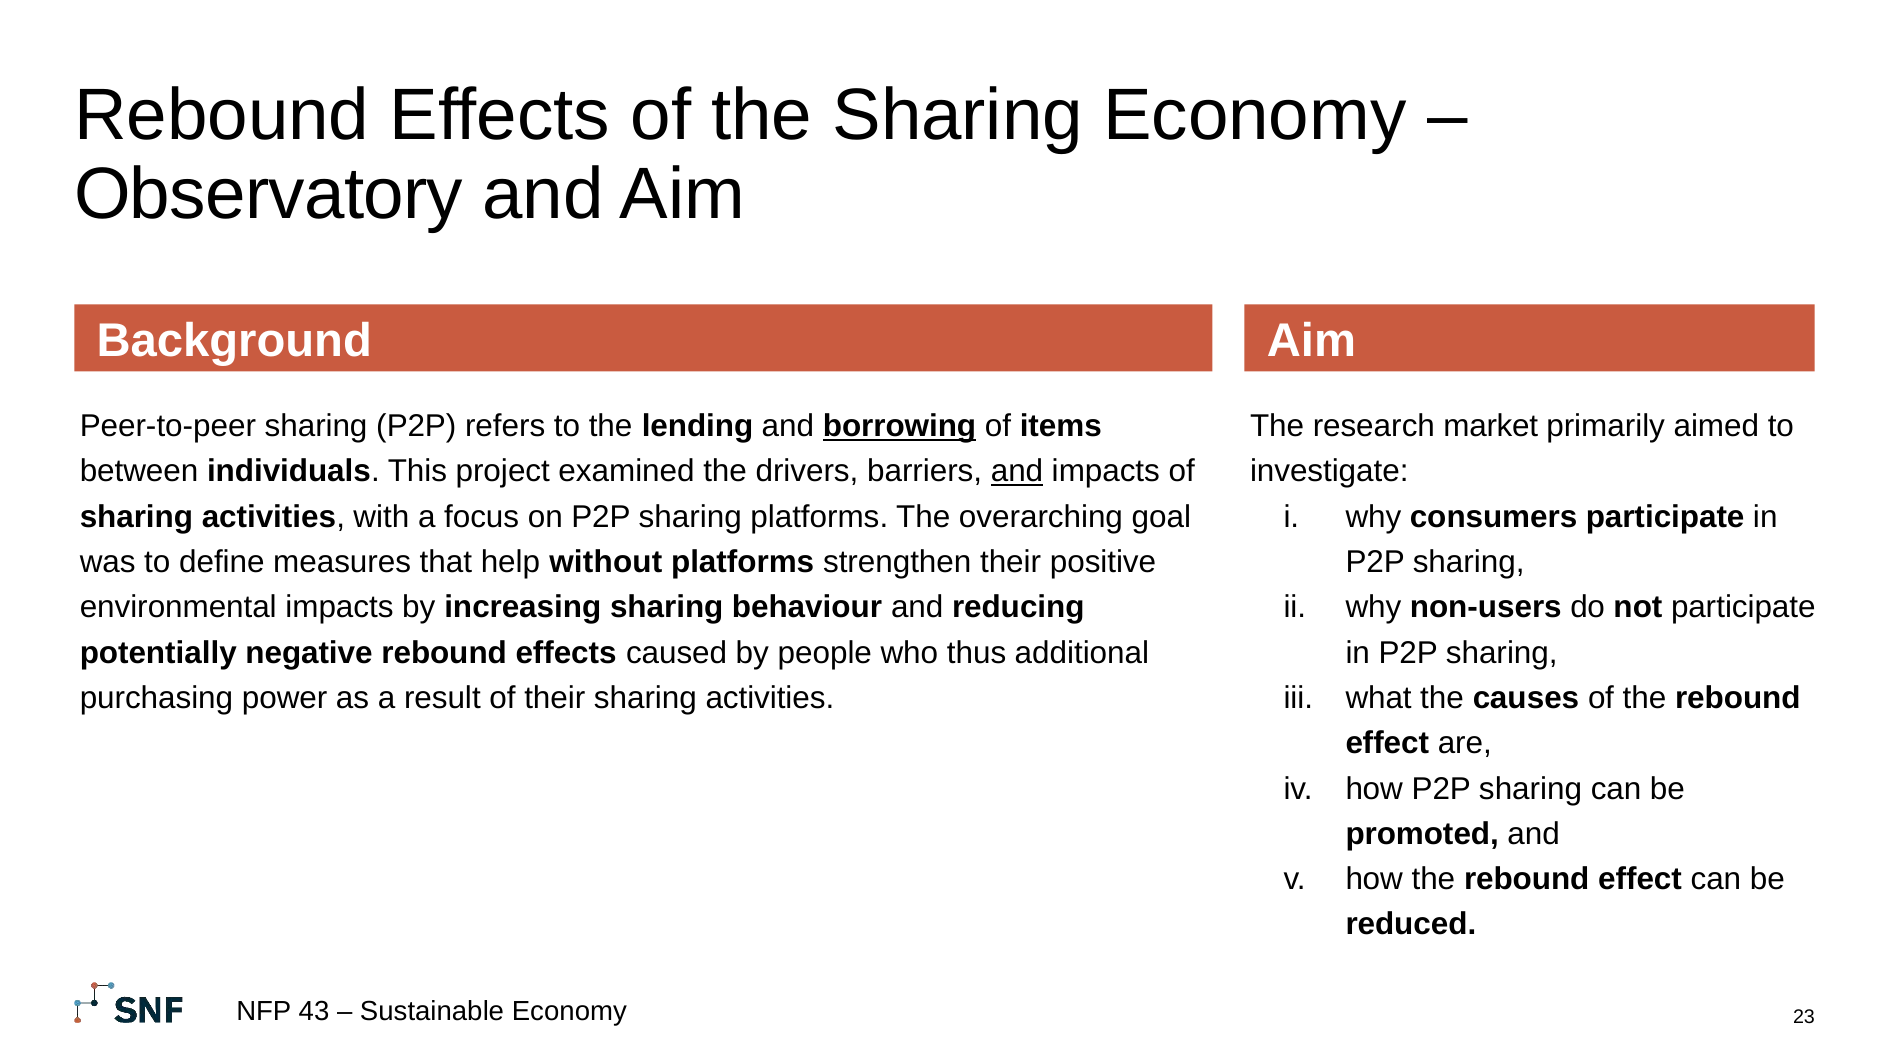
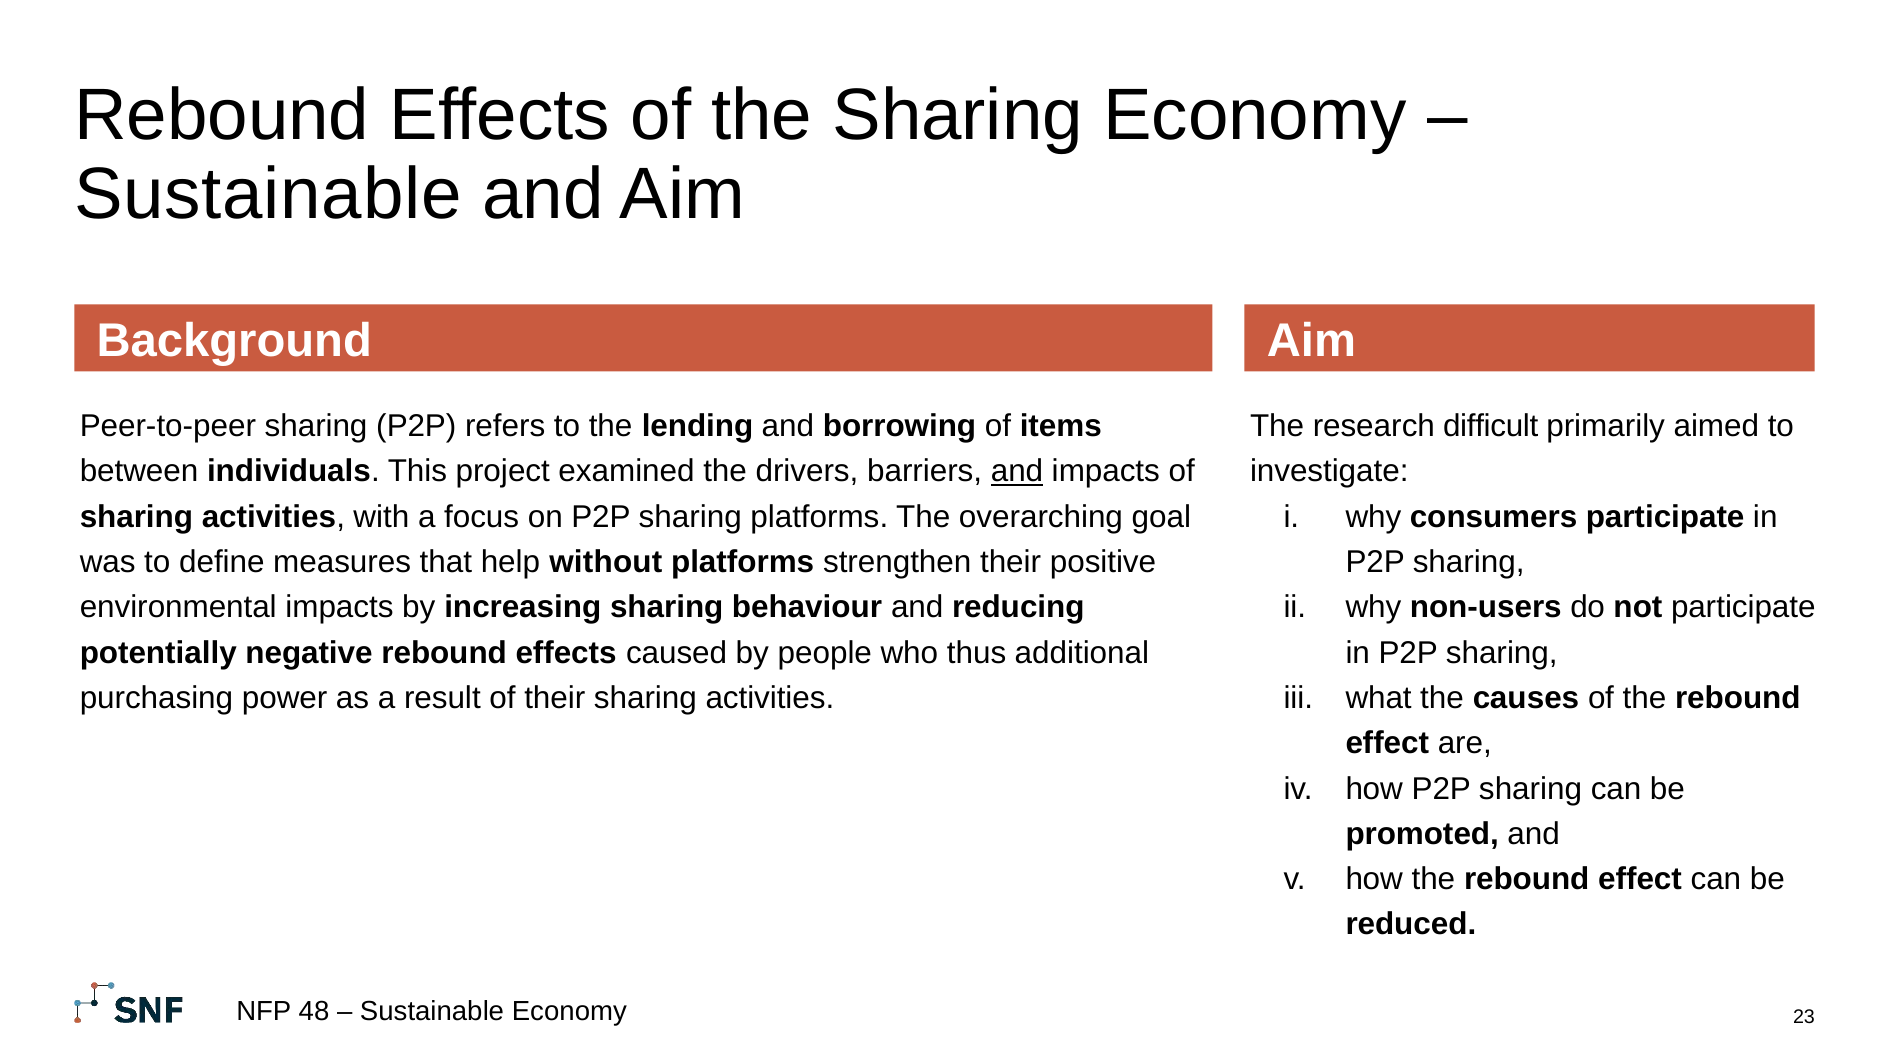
Observatory at (269, 194): Observatory -> Sustainable
borrowing underline: present -> none
market: market -> difficult
43: 43 -> 48
